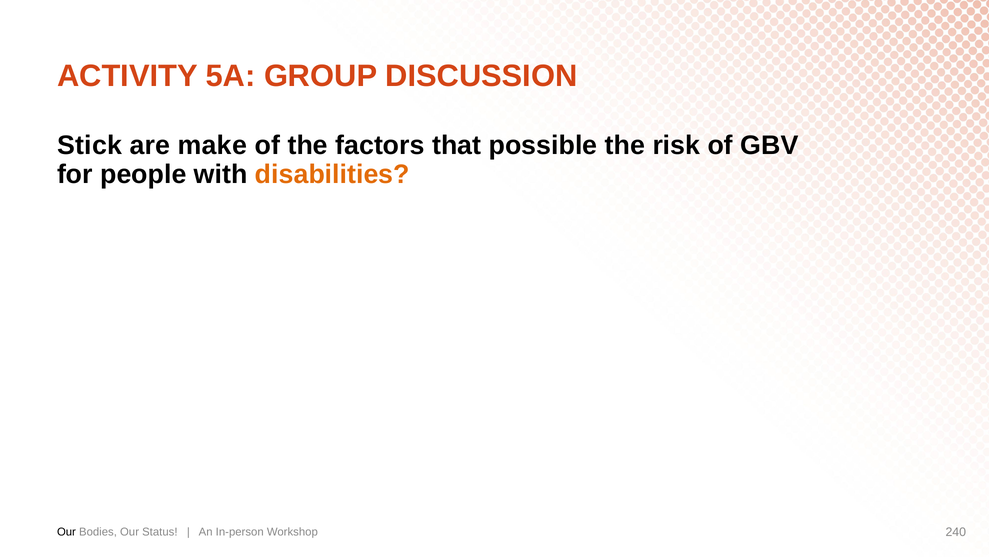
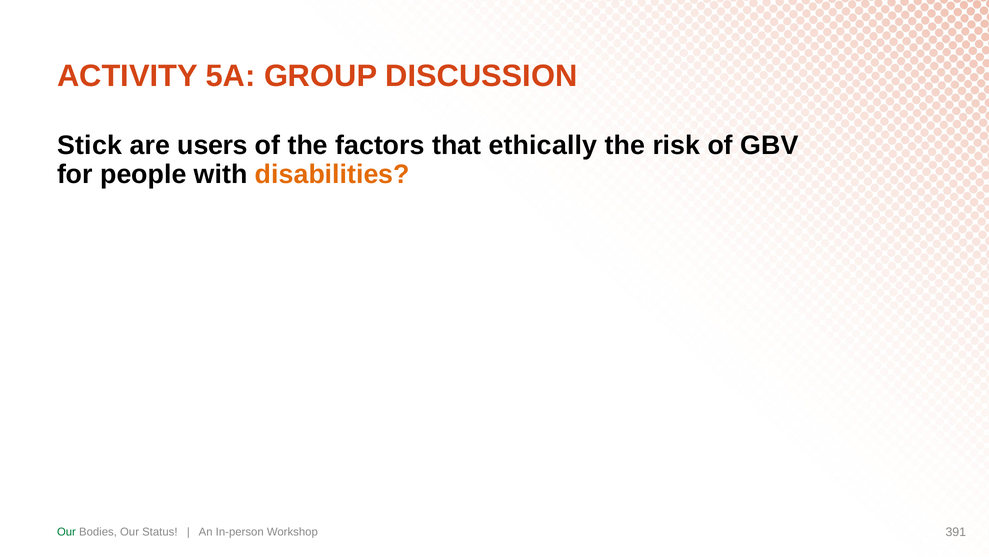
make: make -> users
possible: possible -> ethically
Our at (66, 531) colour: black -> green
240: 240 -> 391
